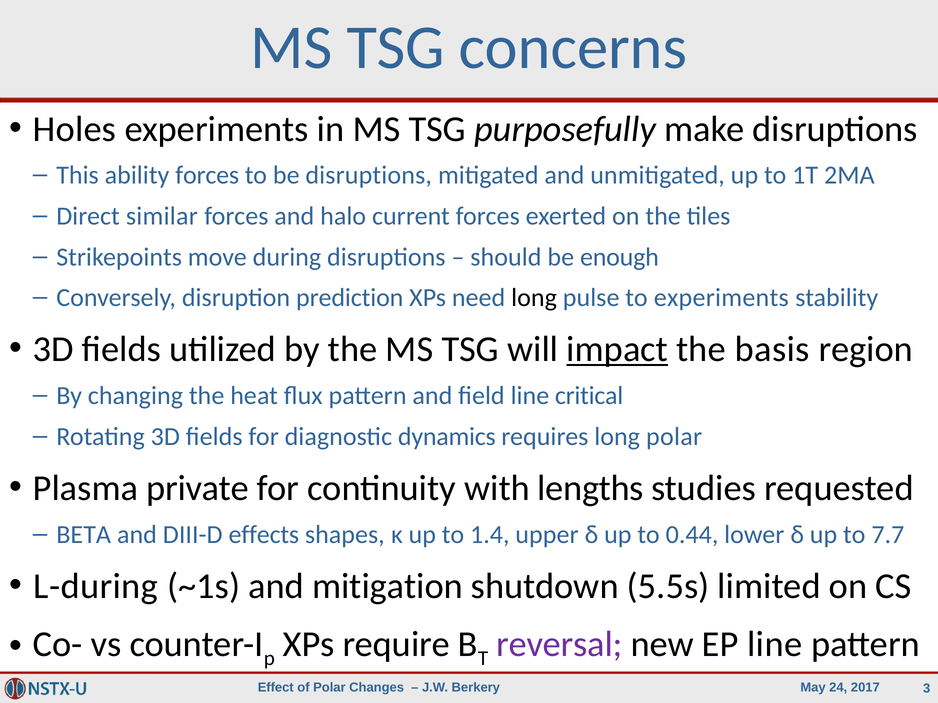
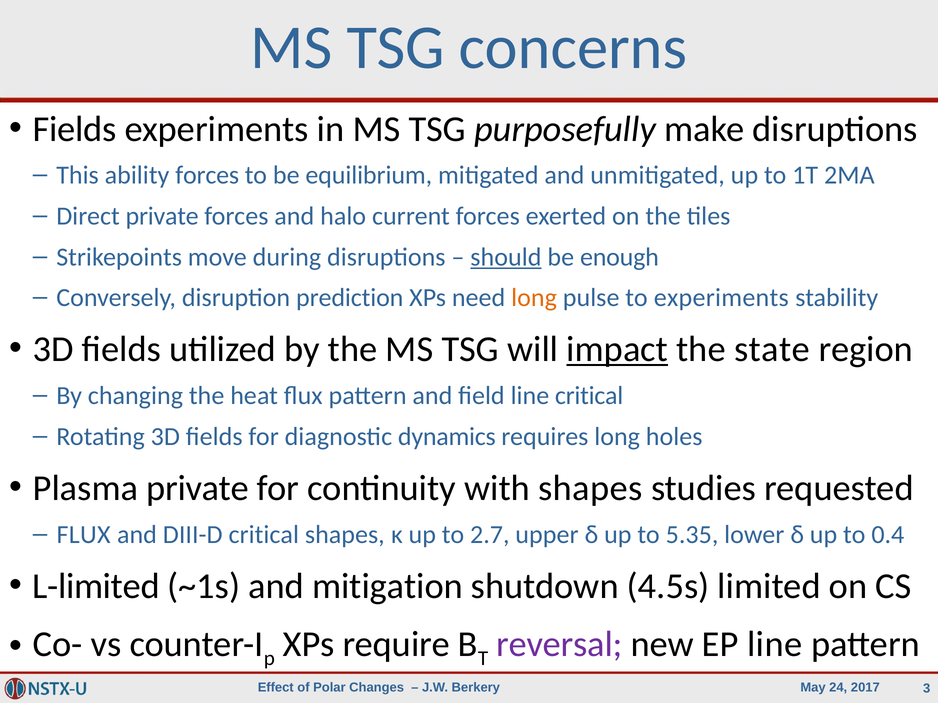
Holes at (74, 129): Holes -> Fields
be disruptions: disruptions -> equilibrium
Direct similar: similar -> private
should underline: none -> present
long at (534, 298) colour: black -> orange
basis: basis -> state
long polar: polar -> holes
with lengths: lengths -> shapes
BETA at (84, 535): BETA -> FLUX
DIII-D effects: effects -> critical
1.4: 1.4 -> 2.7
0.44: 0.44 -> 5.35
7.7: 7.7 -> 0.4
L-during: L-during -> L-limited
5.5s: 5.5s -> 4.5s
